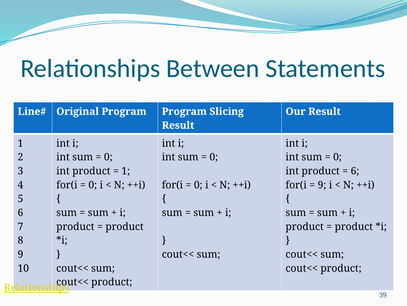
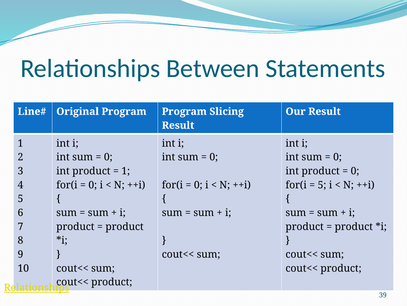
6 at (355, 171): 6 -> 0
9 at (322, 185): 9 -> 5
